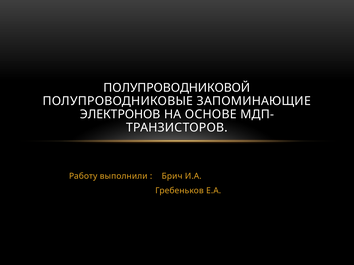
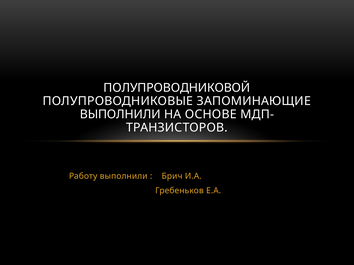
ЭЛЕКТРОНОВ at (120, 115): ЭЛЕКТРОНОВ -> ВЫПОЛНИЛИ
